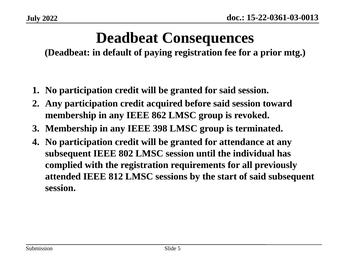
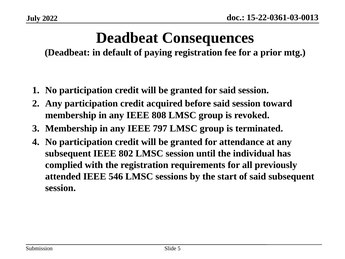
862: 862 -> 808
398: 398 -> 797
812: 812 -> 546
